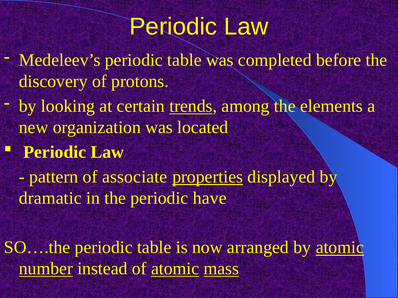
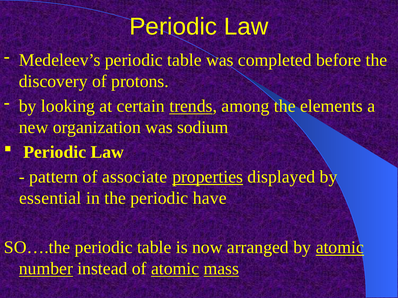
located: located -> sodium
dramatic: dramatic -> essential
